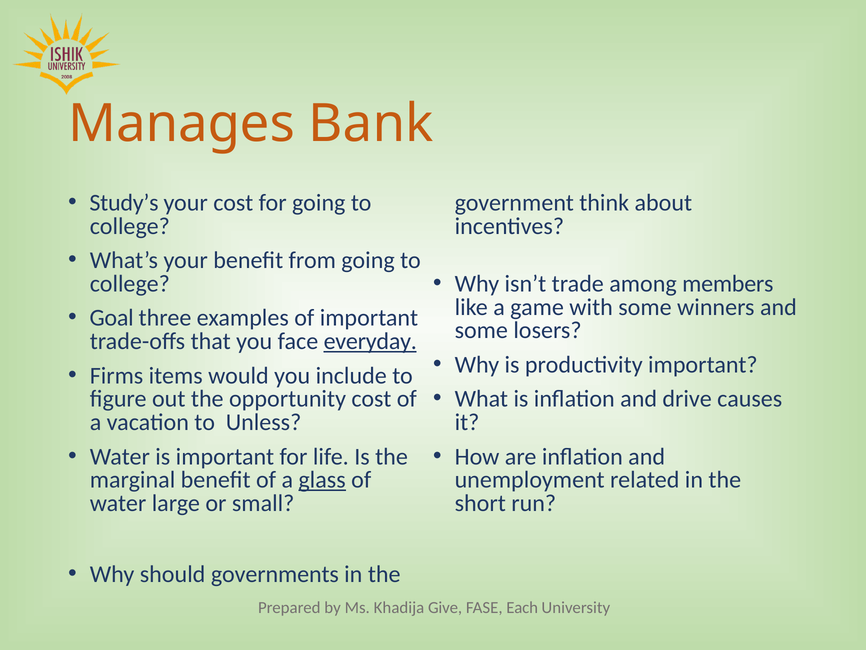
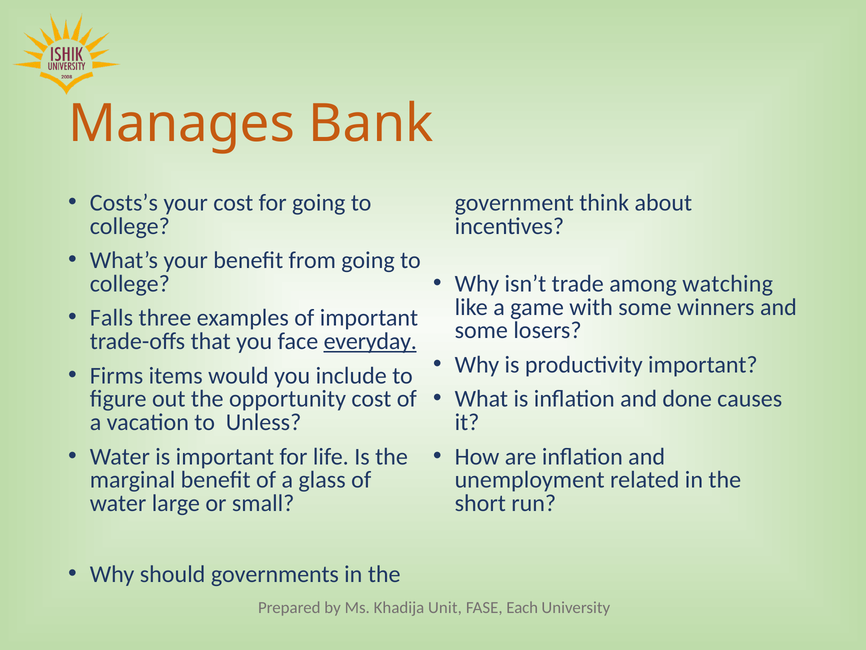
Study’s: Study’s -> Costs’s
members: members -> watching
Goal: Goal -> Falls
drive: drive -> done
glass underline: present -> none
Give: Give -> Unit
